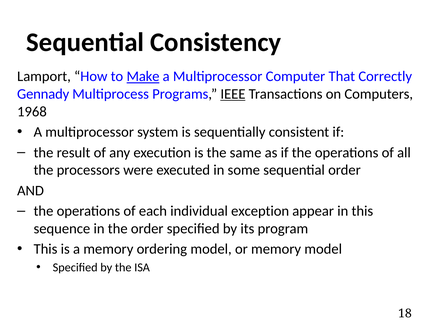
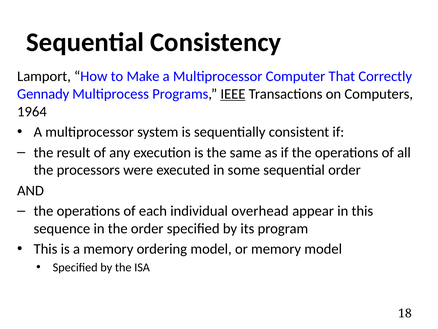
Make underline: present -> none
1968: 1968 -> 1964
exception: exception -> overhead
